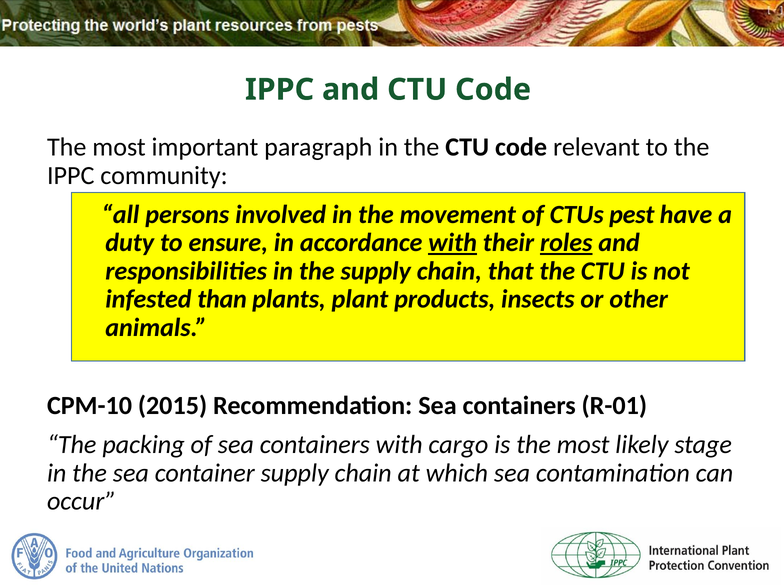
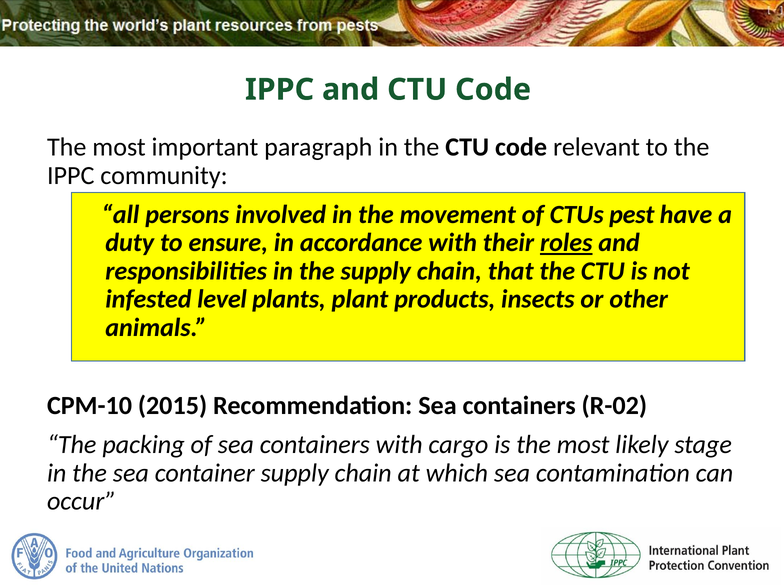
with at (453, 243) underline: present -> none
than: than -> level
R-01: R-01 -> R-02
